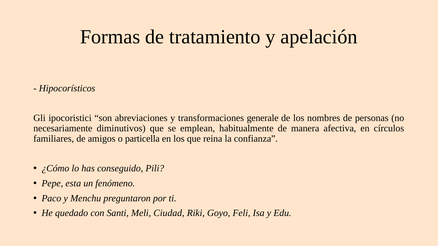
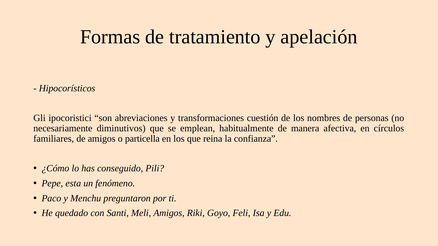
generale: generale -> cuestión
Meli Ciudad: Ciudad -> Amigos
